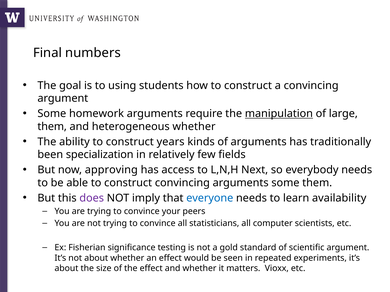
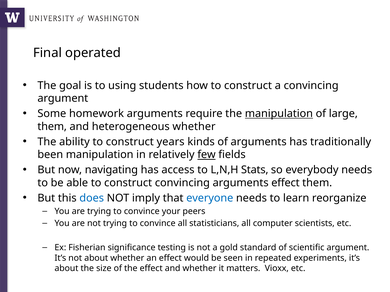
numbers: numbers -> operated
been specialization: specialization -> manipulation
few underline: none -> present
approving: approving -> navigating
Next: Next -> Stats
arguments some: some -> effect
does colour: purple -> blue
availability: availability -> reorganize
